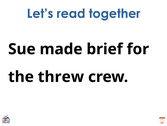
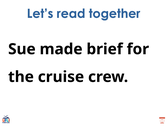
threw: threw -> cruise
